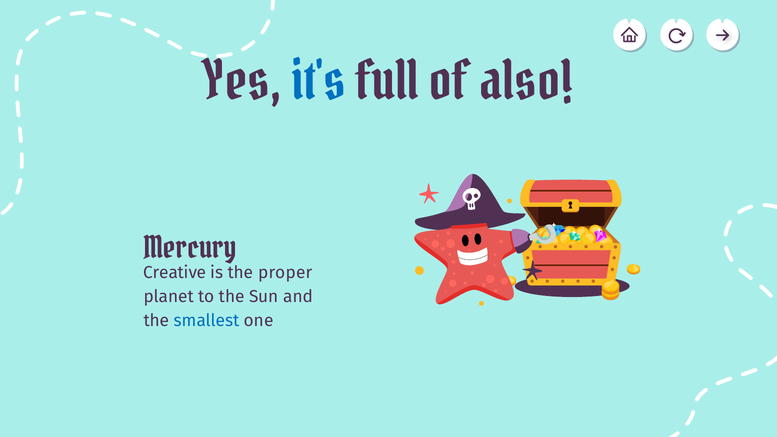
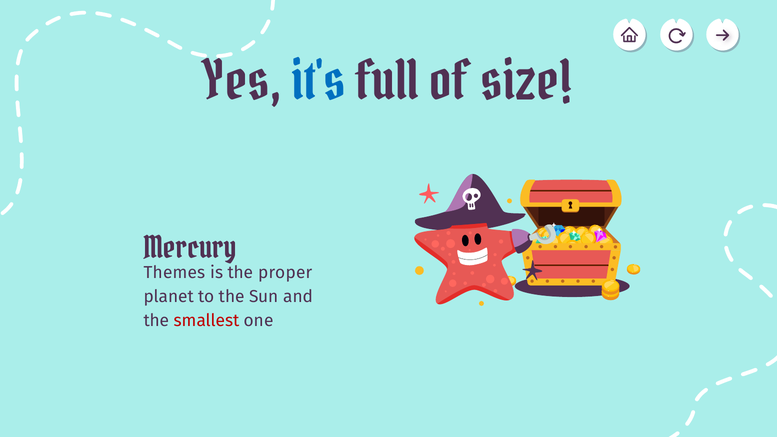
also: also -> size
Creative: Creative -> Themes
smallest colour: blue -> red
